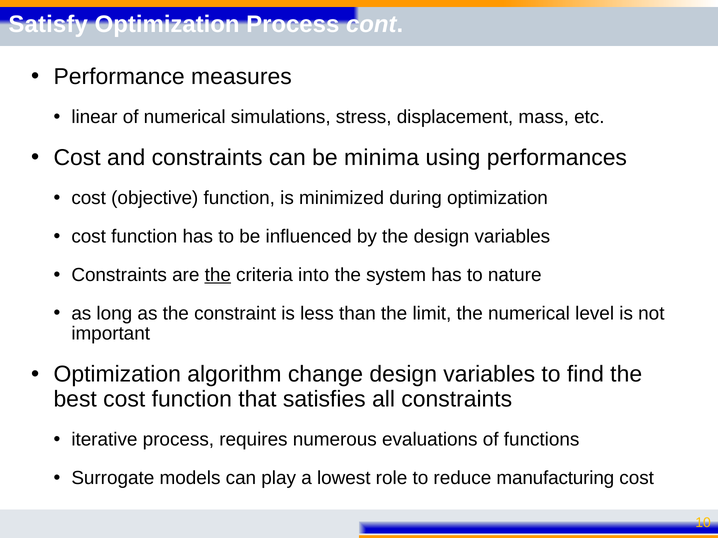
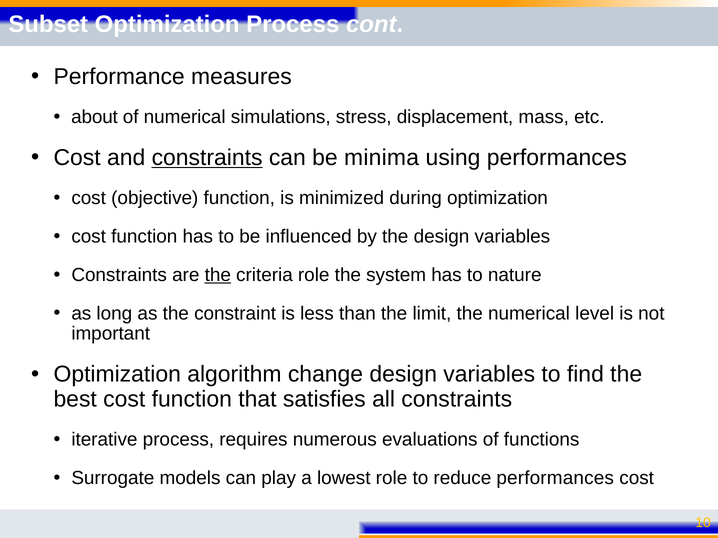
Satisfy: Satisfy -> Subset
linear: linear -> about
constraints at (207, 158) underline: none -> present
criteria into: into -> role
reduce manufacturing: manufacturing -> performances
